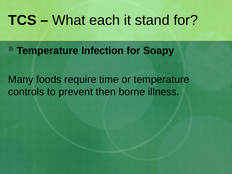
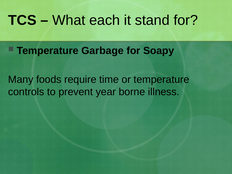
Infection: Infection -> Garbage
then: then -> year
